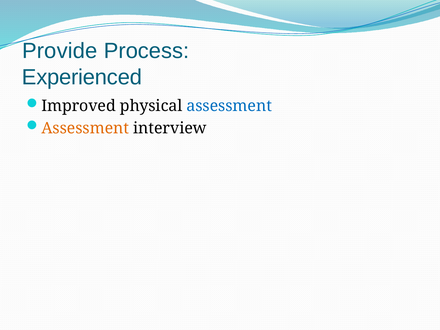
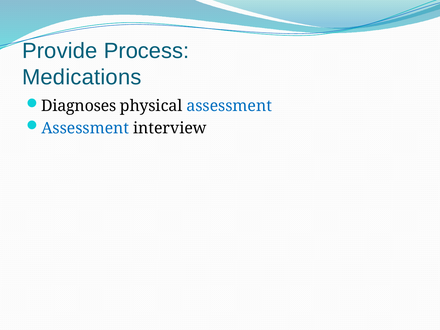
Experienced: Experienced -> Medications
Improved: Improved -> Diagnoses
Assessment at (85, 128) colour: orange -> blue
